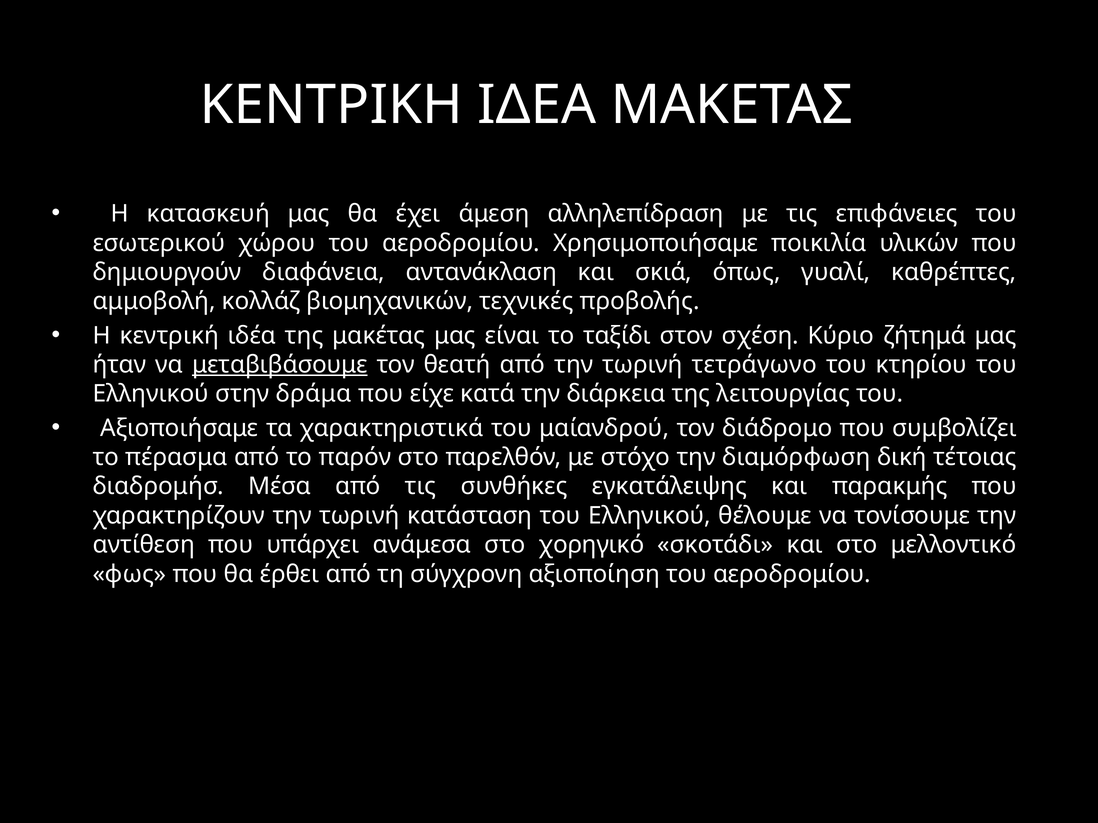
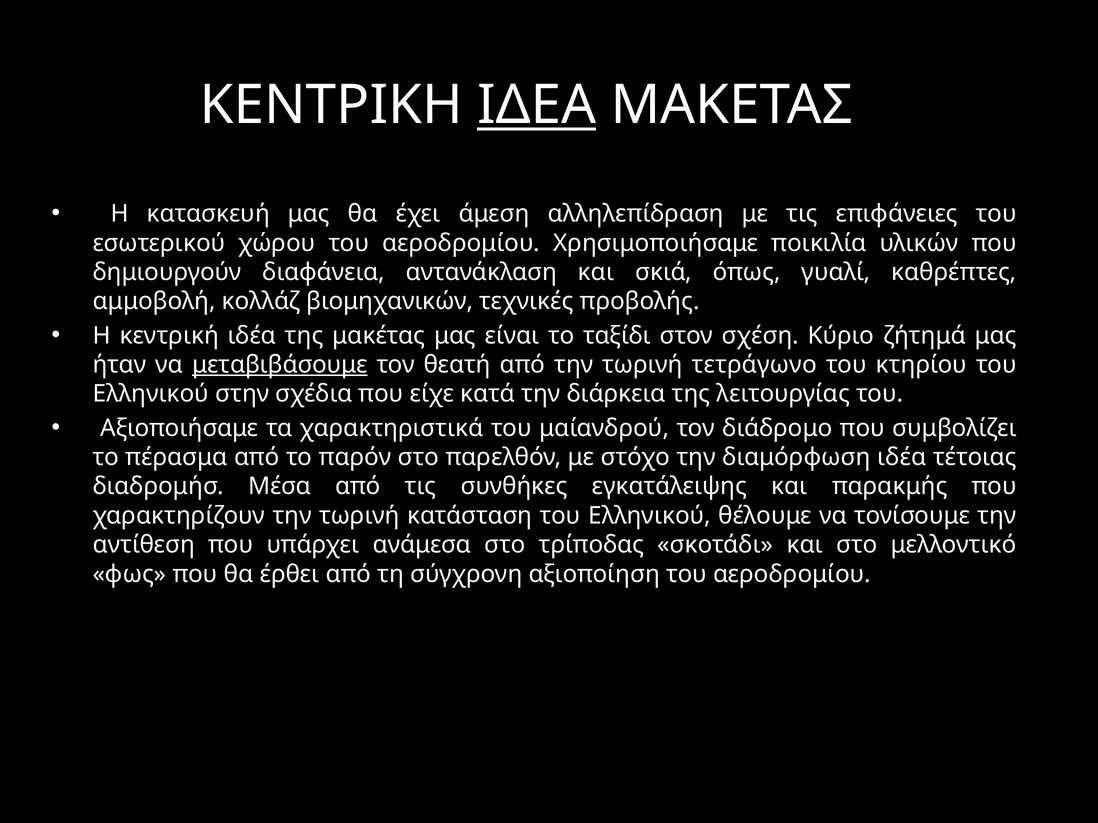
ΙΔΕΑ underline: none -> present
δράμα: δράμα -> σχέδια
διαμόρφωση δική: δική -> ιδέα
χορηγικό: χορηγικό -> τρίποδας
